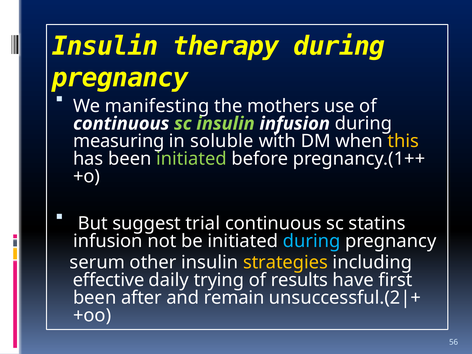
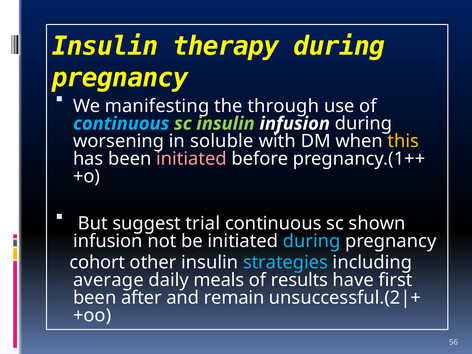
mothers: mothers -> through
continuous at (121, 124) colour: white -> light blue
measuring: measuring -> worsening
initiated at (192, 159) colour: light green -> pink
statins: statins -> shown
serum: serum -> cohort
strategies colour: yellow -> light blue
effective: effective -> average
trying: trying -> meals
